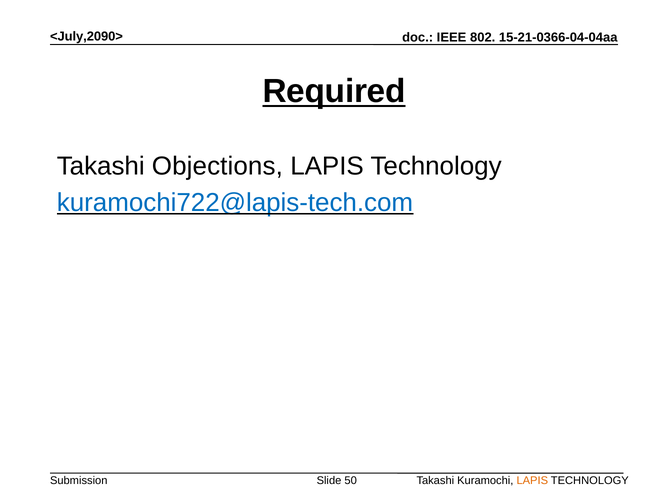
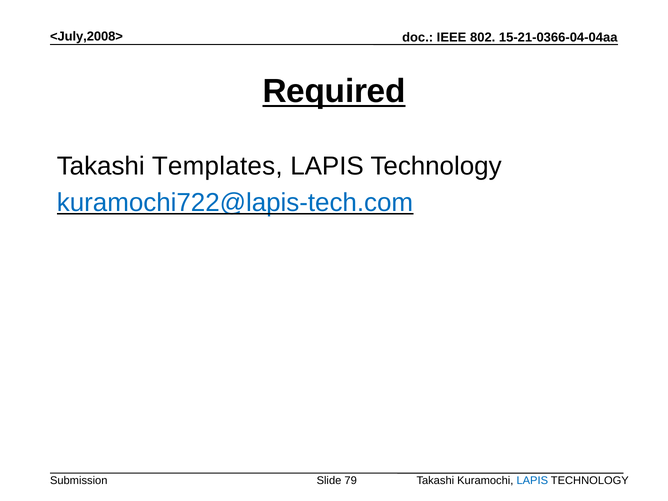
<July,2090>: <July,2090> -> <July,2008>
Objections: Objections -> Templates
50: 50 -> 79
LAPIS at (532, 480) colour: orange -> blue
